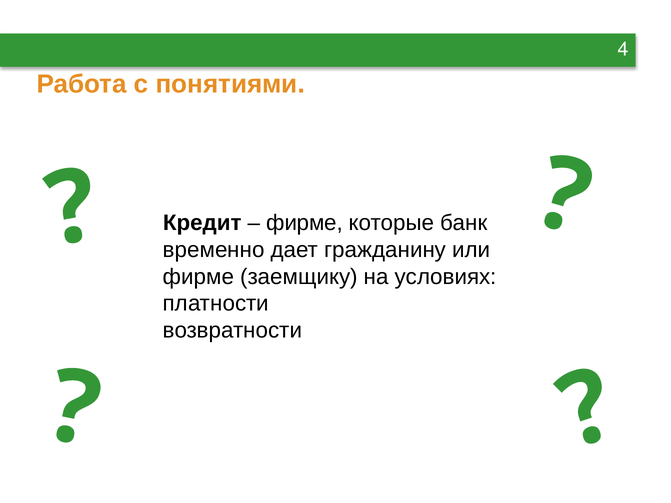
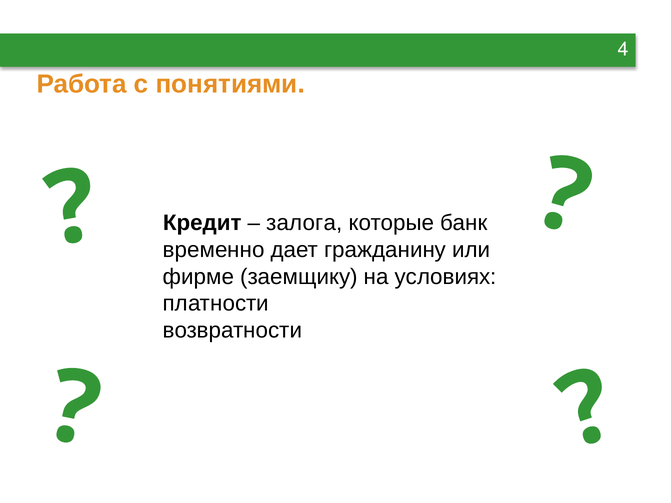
фирме at (305, 223): фирме -> залога
